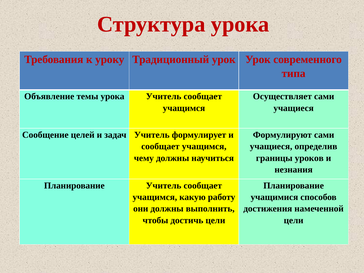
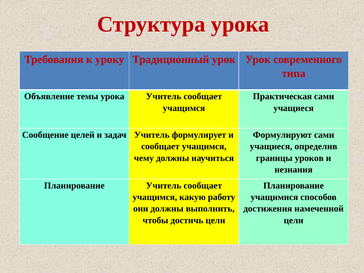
Осуществляет: Осуществляет -> Практическая
